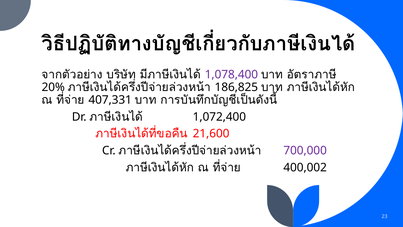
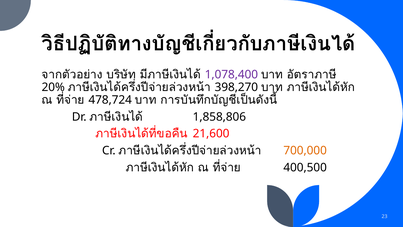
186,825: 186,825 -> 398,270
407,331: 407,331 -> 478,724
1,072,400: 1,072,400 -> 1,858,806
700,000 colour: purple -> orange
400,002: 400,002 -> 400,500
